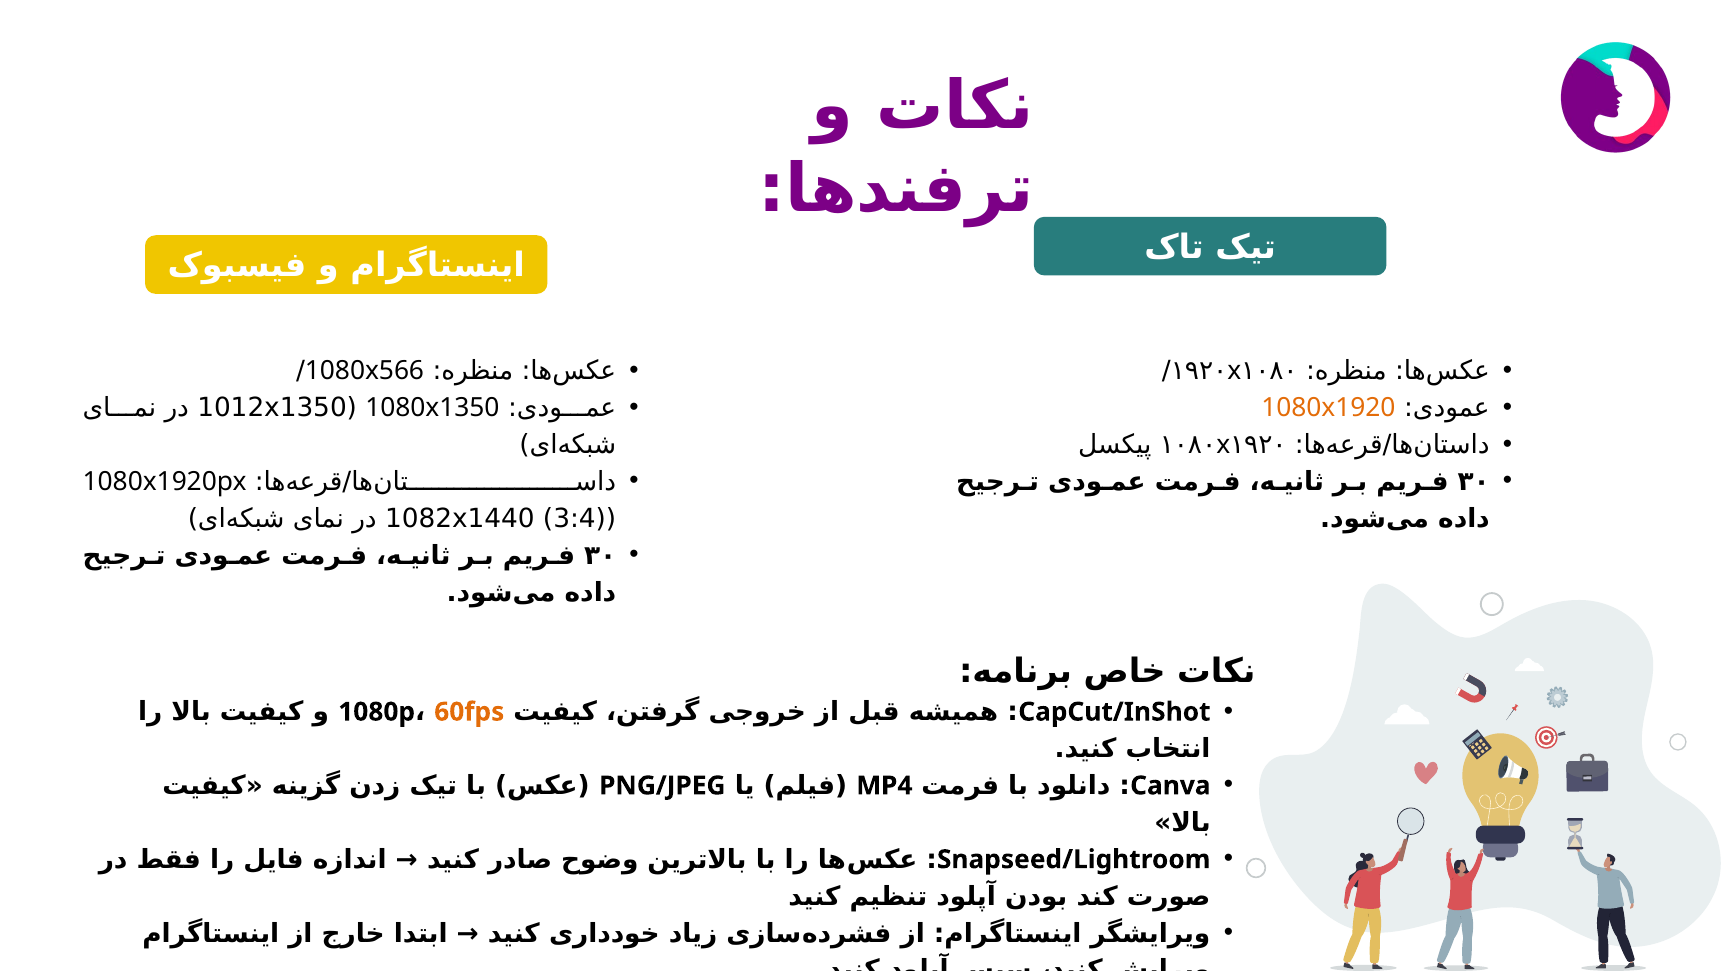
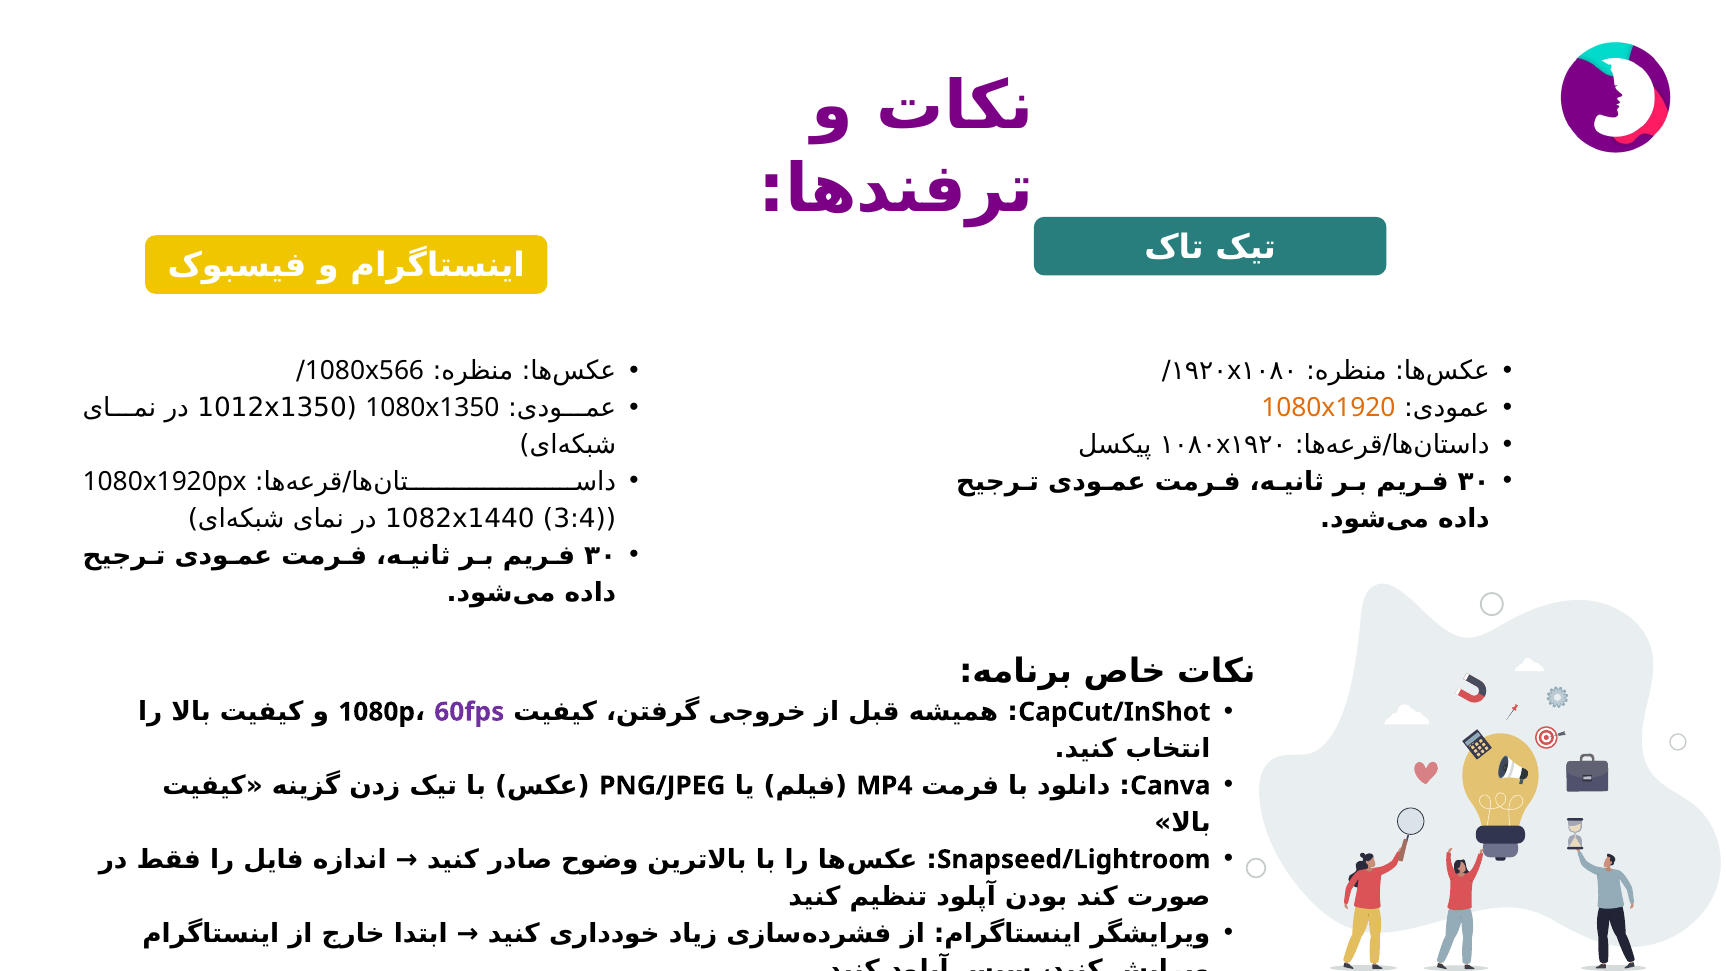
60fps colour: orange -> purple
